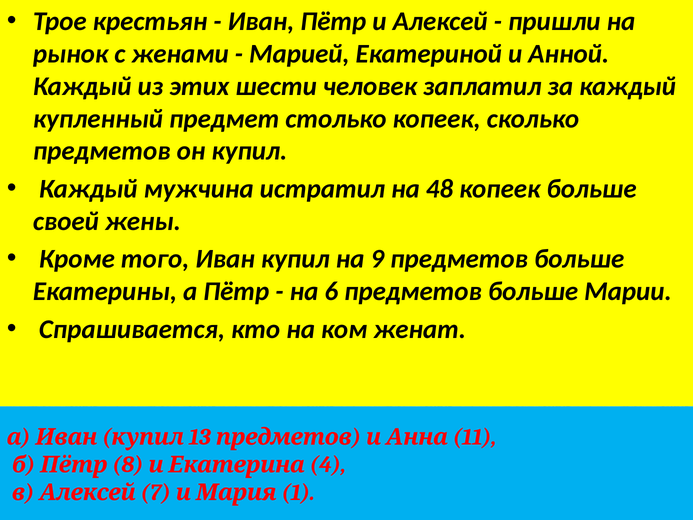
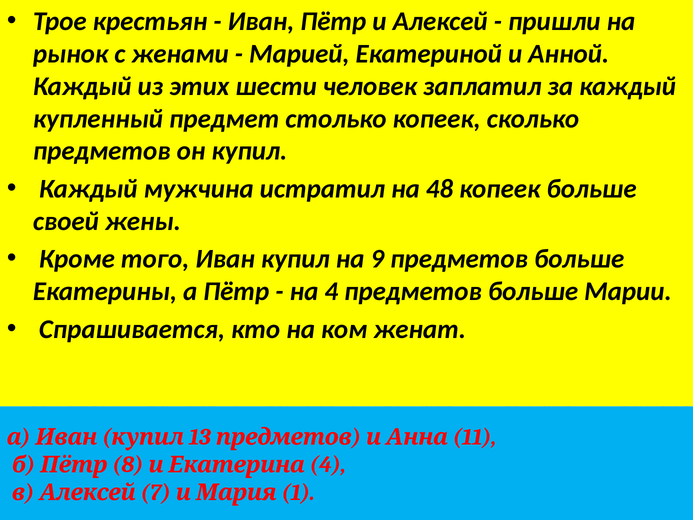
на 6: 6 -> 4
